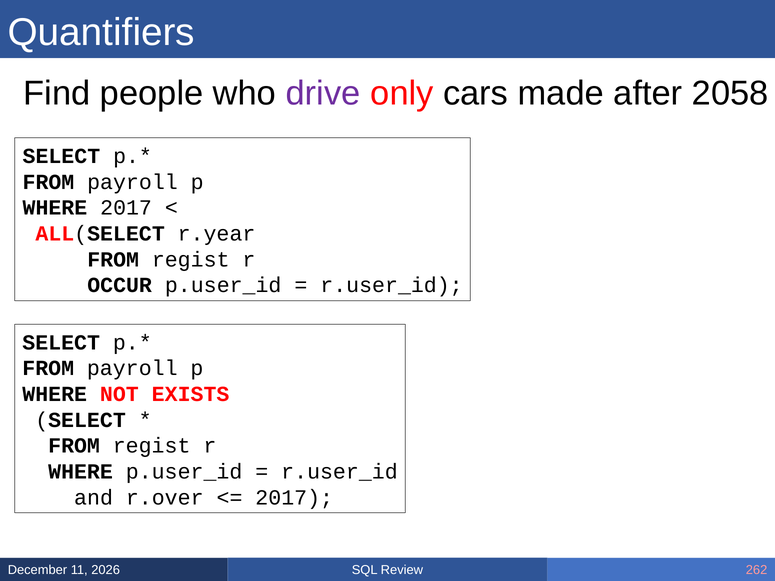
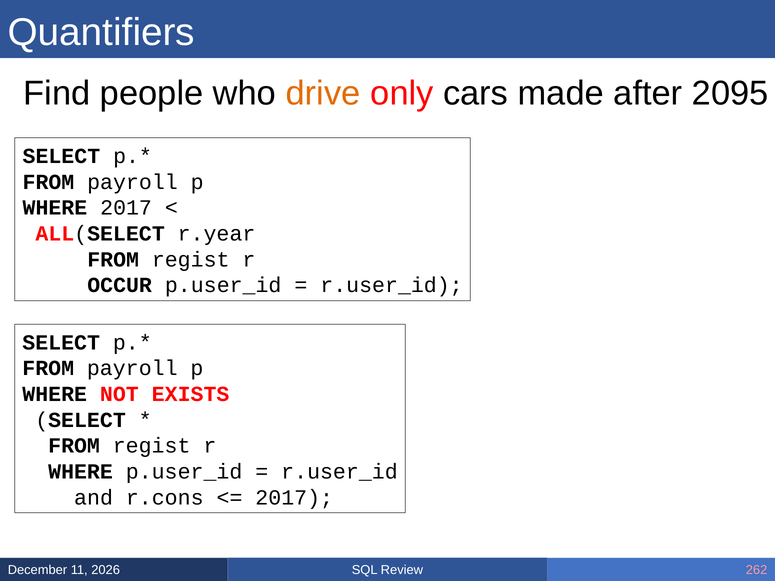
drive colour: purple -> orange
2058: 2058 -> 2095
r.over: r.over -> r.cons
